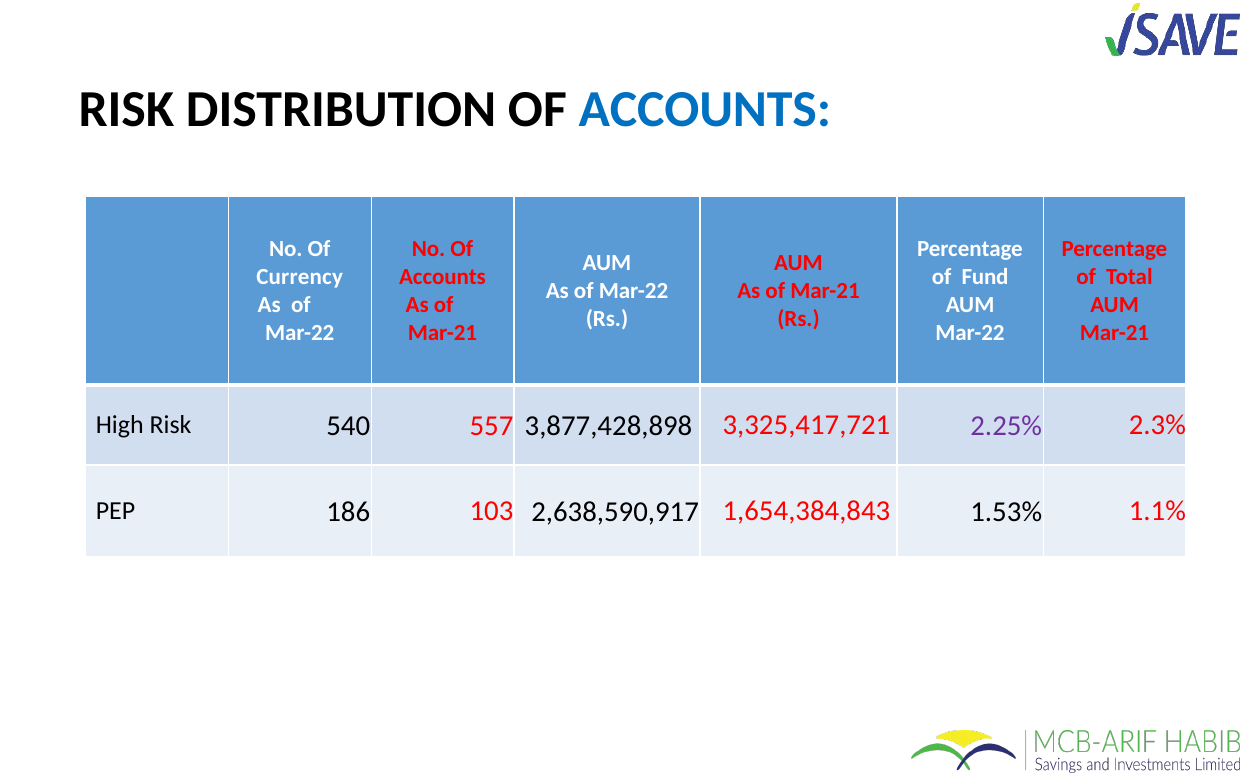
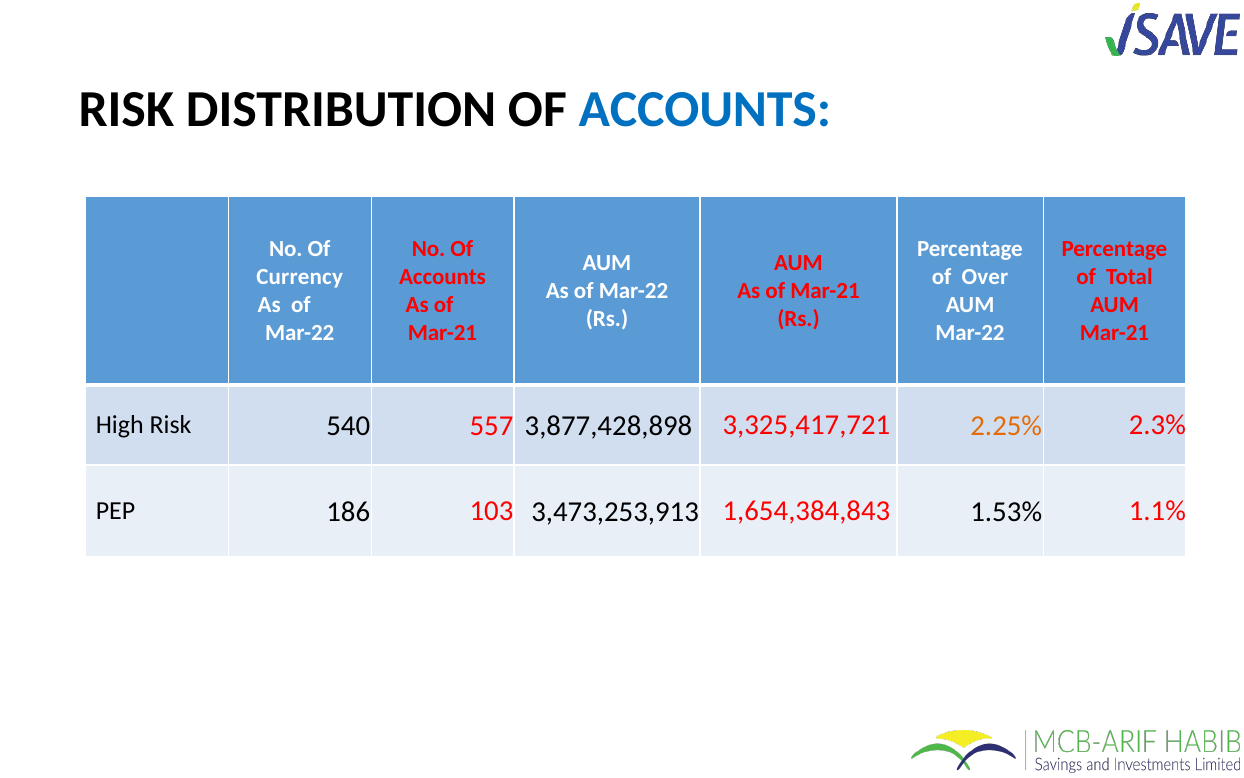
Fund: Fund -> Over
2.25% colour: purple -> orange
2,638,590,917: 2,638,590,917 -> 3,473,253,913
